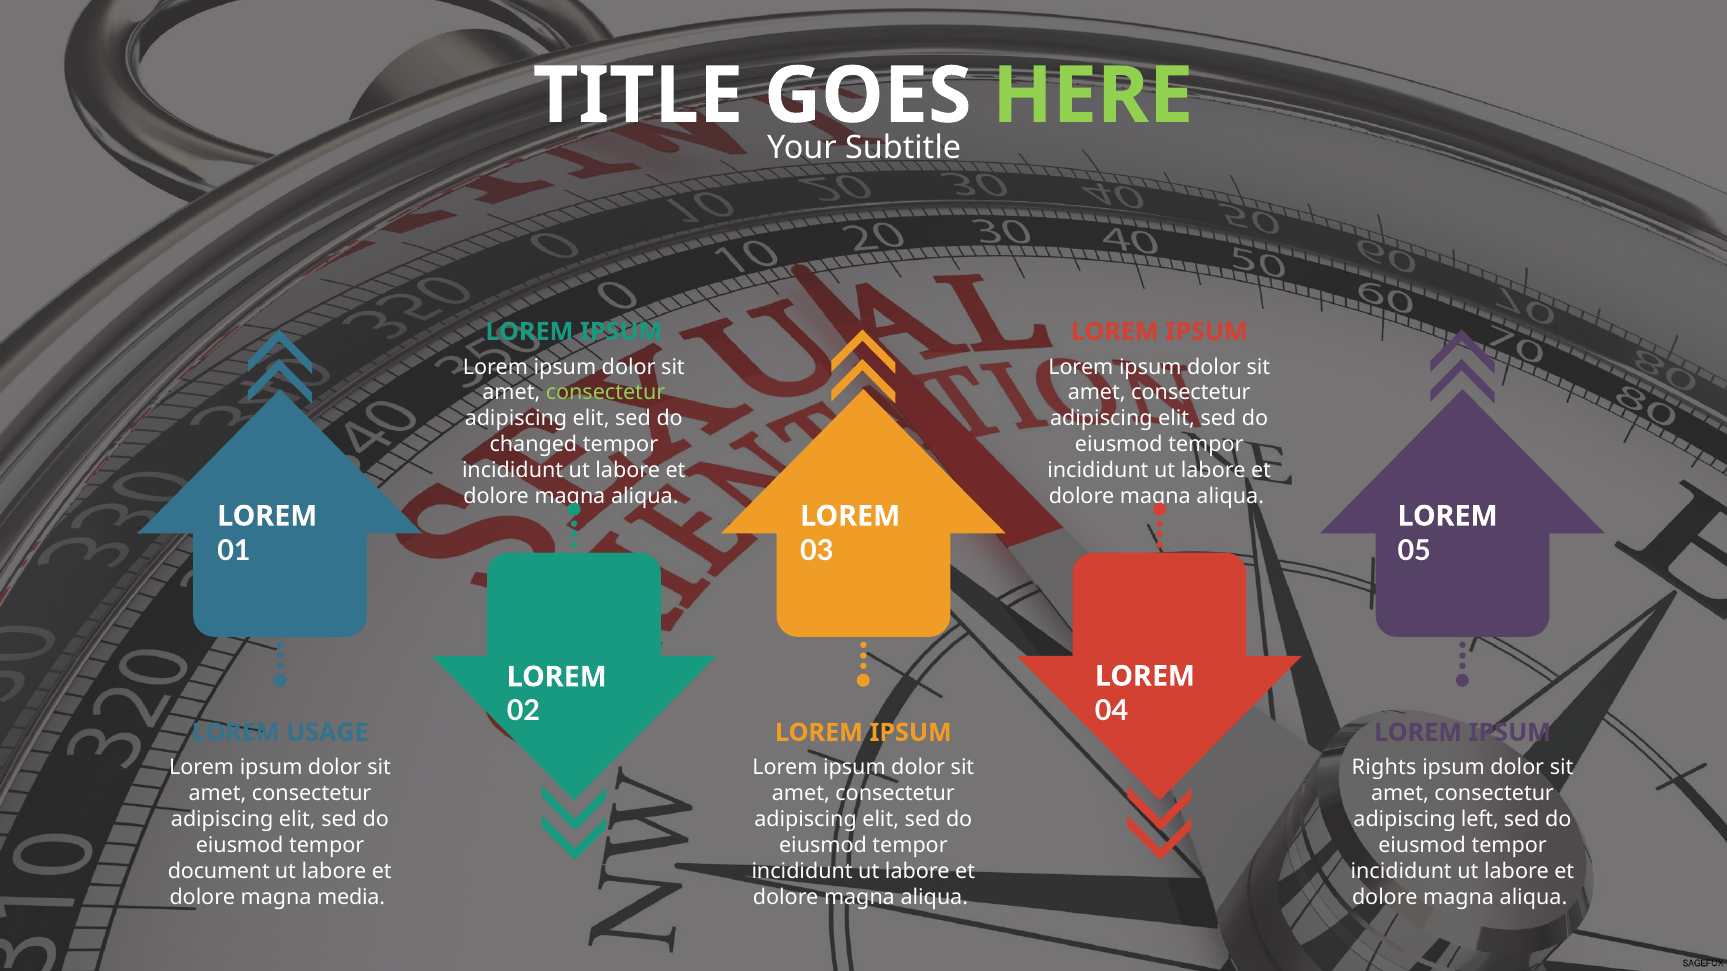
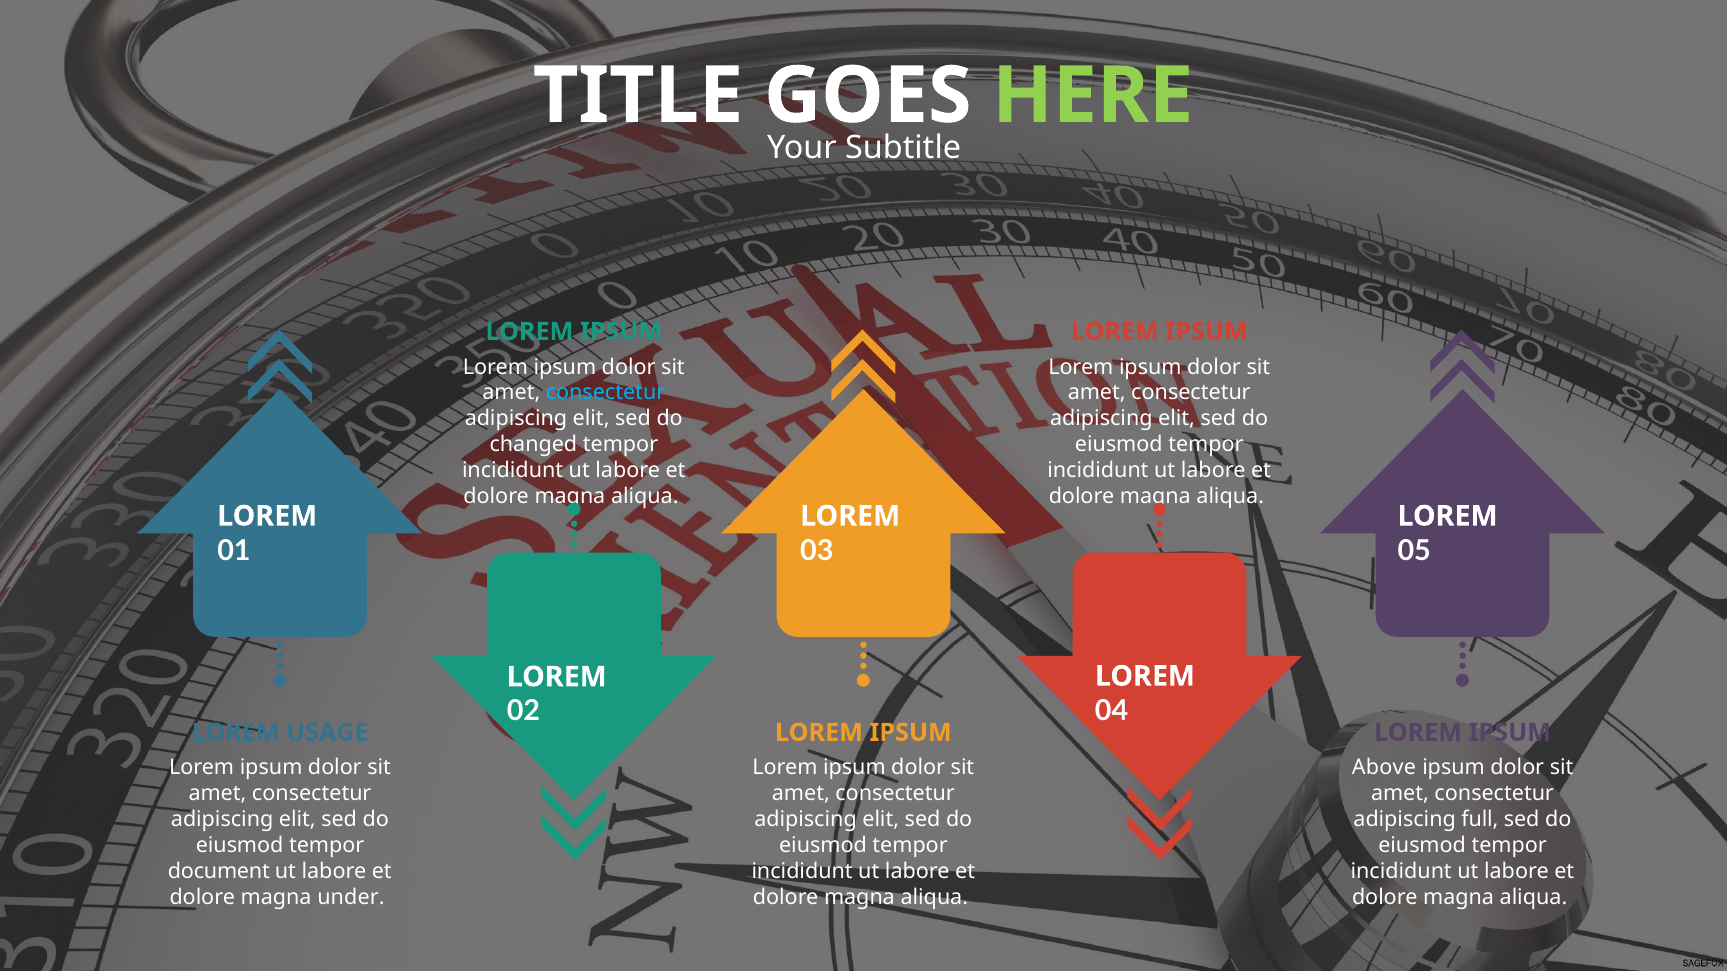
consectetur at (606, 393) colour: light green -> light blue
Rights: Rights -> Above
left: left -> full
media: media -> under
